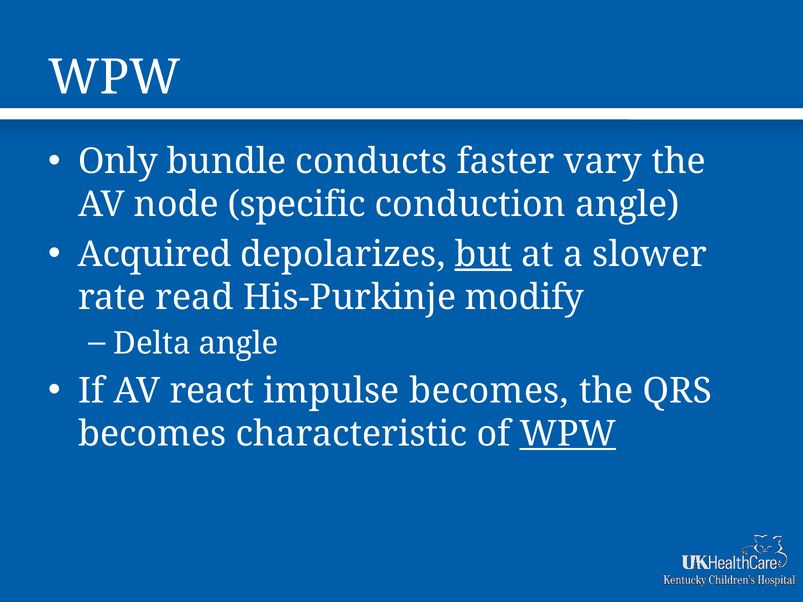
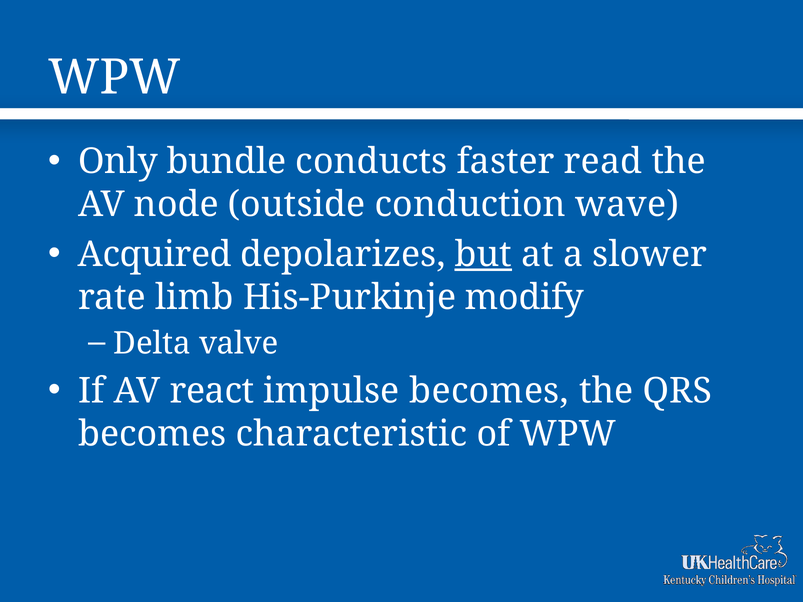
vary: vary -> read
specific: specific -> outside
conduction angle: angle -> wave
read: read -> limb
Delta angle: angle -> valve
WPW at (568, 434) underline: present -> none
